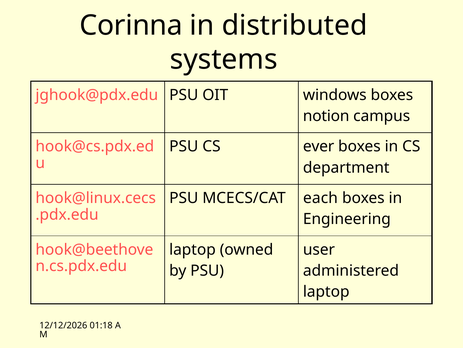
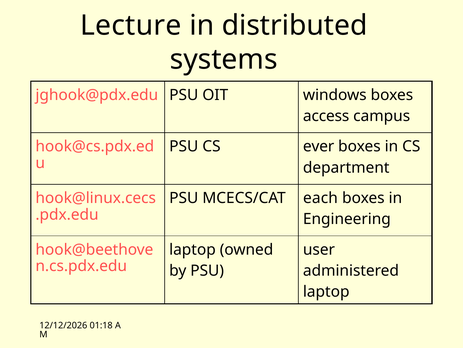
Corinna: Corinna -> Lecture
notion: notion -> access
